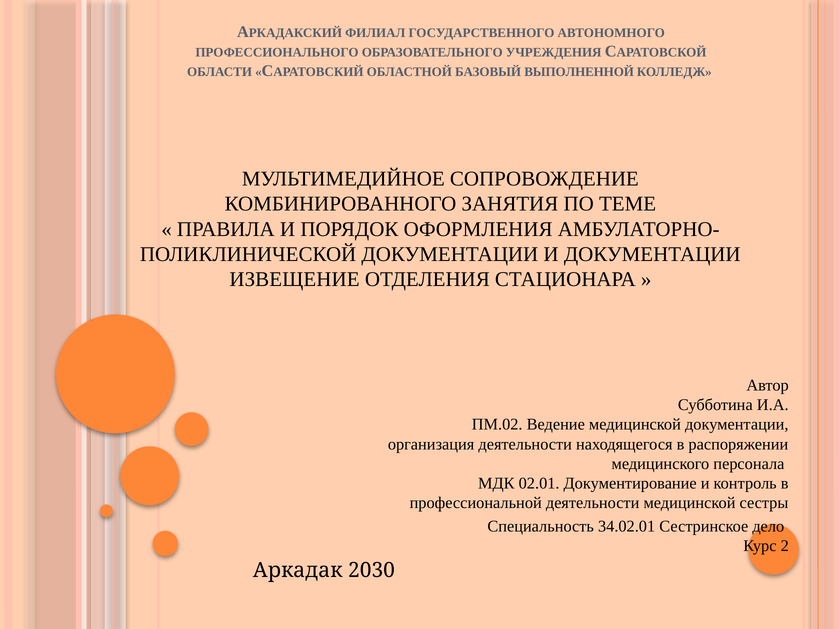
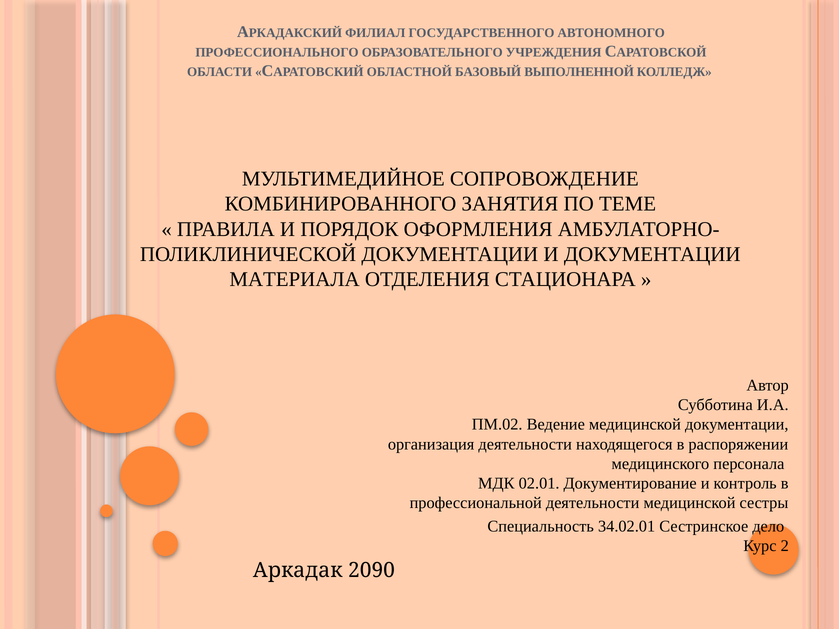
ИЗВЕЩЕНИЕ: ИЗВЕЩЕНИЕ -> МАТЕРИАЛА
2030: 2030 -> 2090
